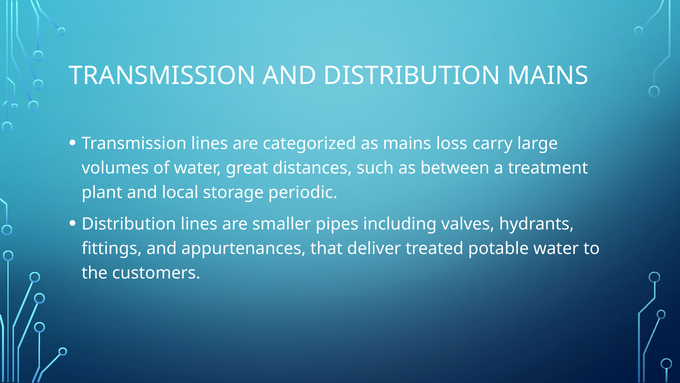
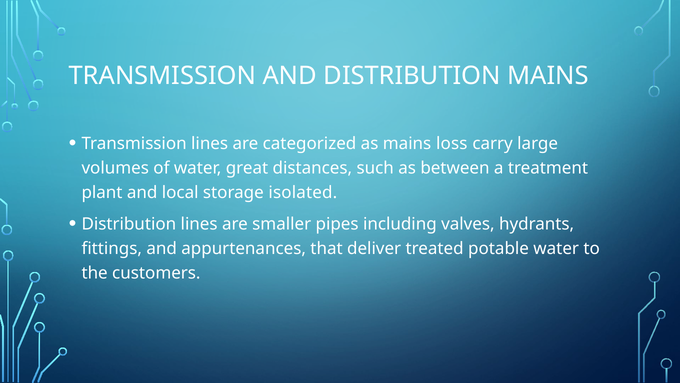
periodic: periodic -> isolated
